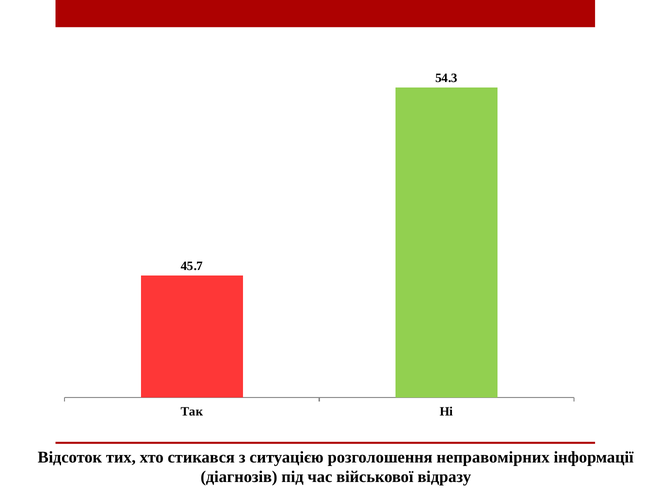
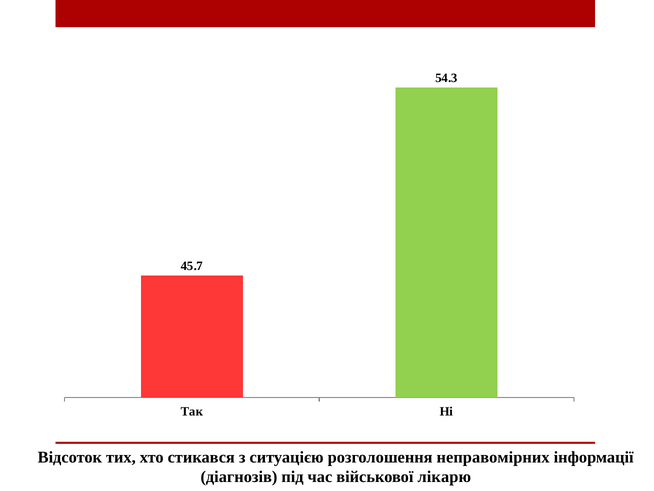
відразу: відразу -> лікарю
